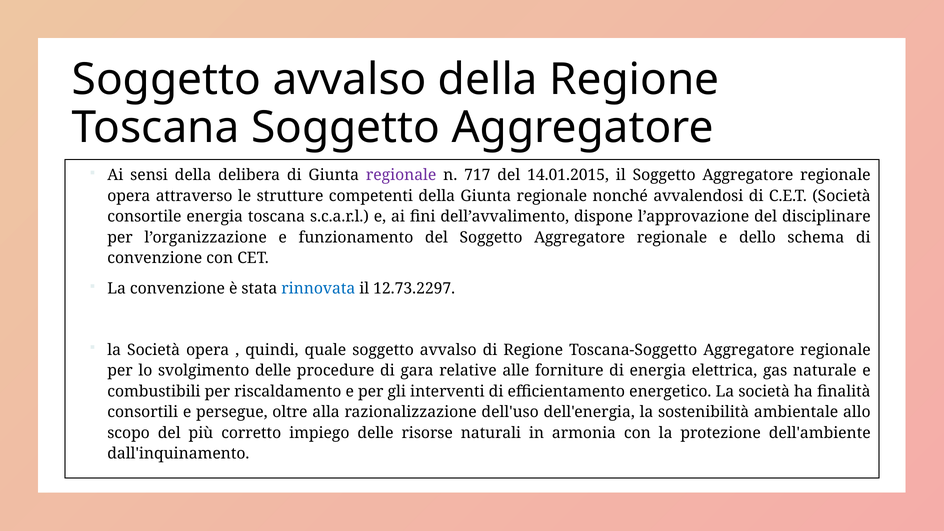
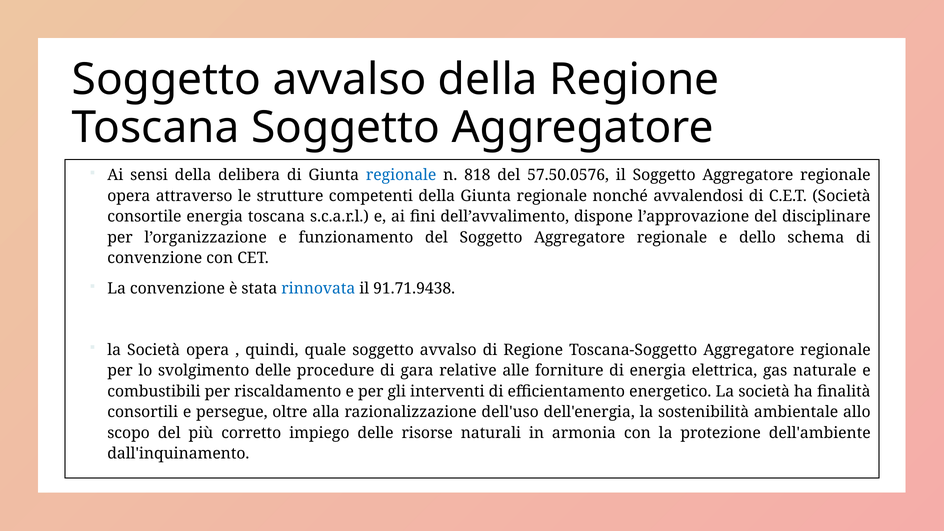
regionale at (401, 175) colour: purple -> blue
717: 717 -> 818
14.01.2015: 14.01.2015 -> 57.50.0576
12.73.2297: 12.73.2297 -> 91.71.9438
